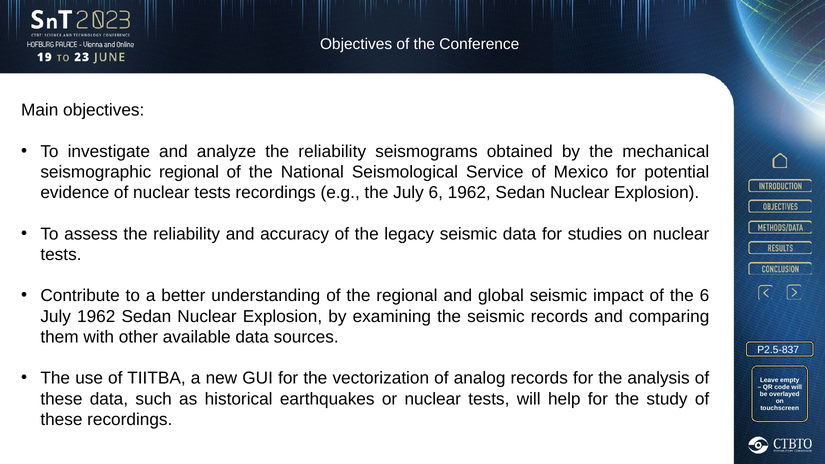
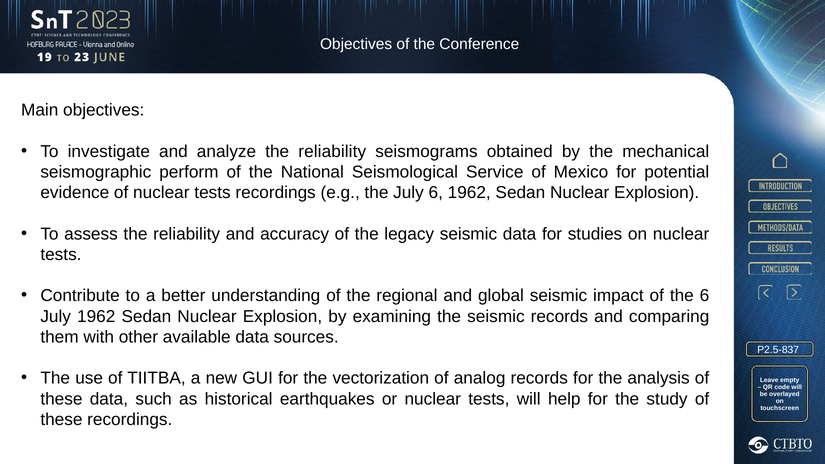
seismographic regional: regional -> perform
